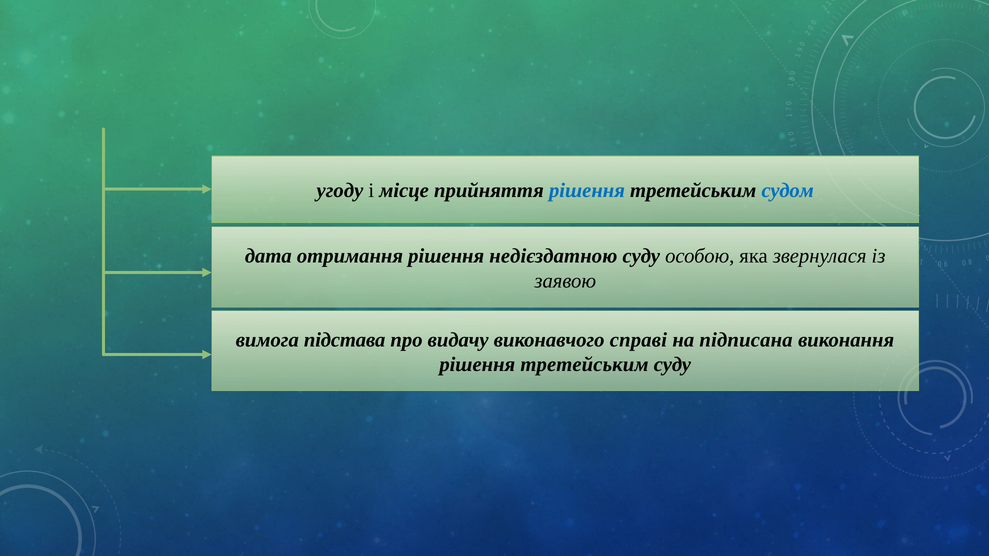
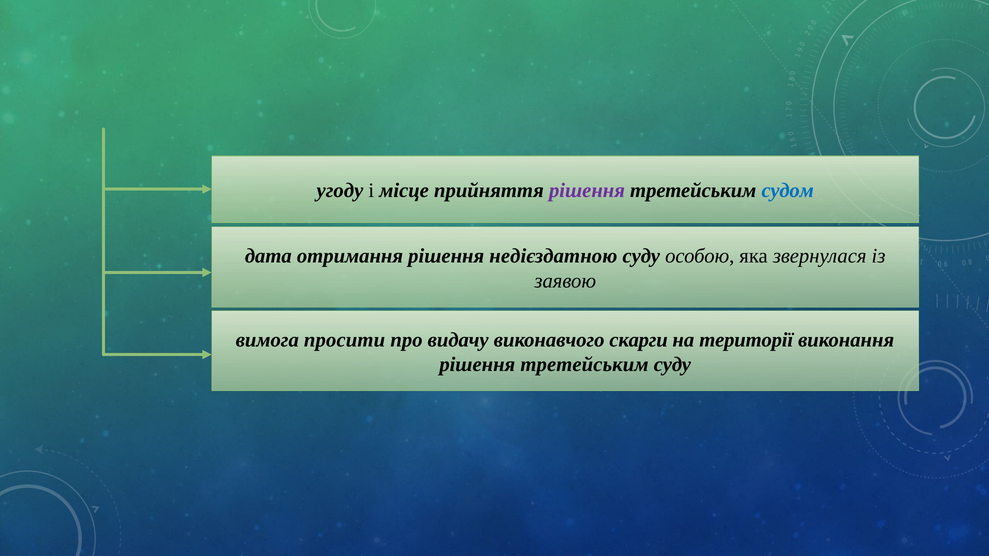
рішення at (587, 191) colour: blue -> purple
підстава: підстава -> просити
справі: справі -> скарги
підписана: підписана -> території
